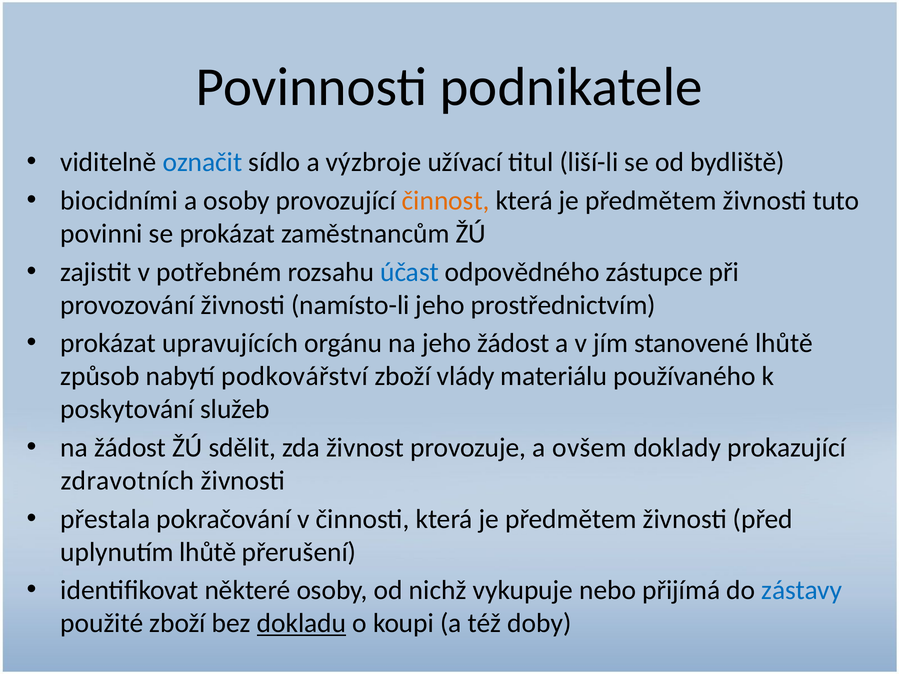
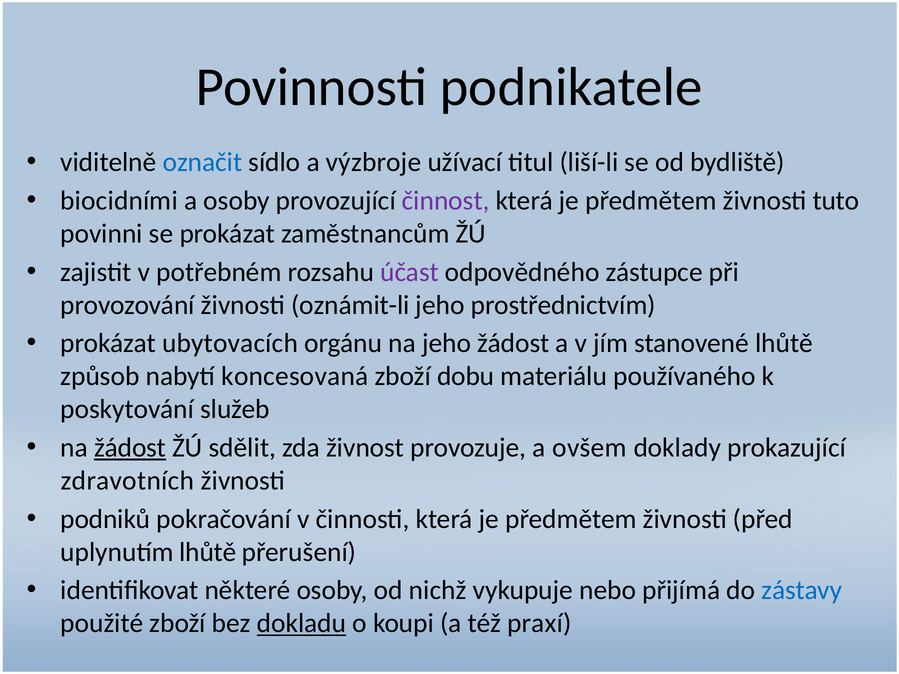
činnost colour: orange -> purple
účast colour: blue -> purple
namísto-li: namísto-li -> oznámit-li
upravujících: upravujících -> ubytovacích
podkovářství: podkovářství -> koncesovaná
vlády: vlády -> dobu
žádost at (130, 448) underline: none -> present
přestala: přestala -> podniků
doby: doby -> praxí
